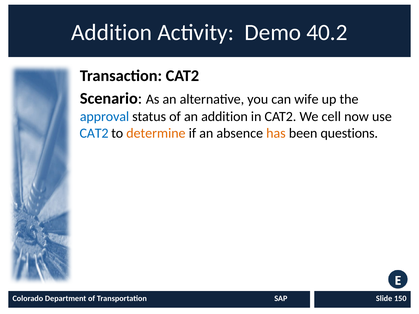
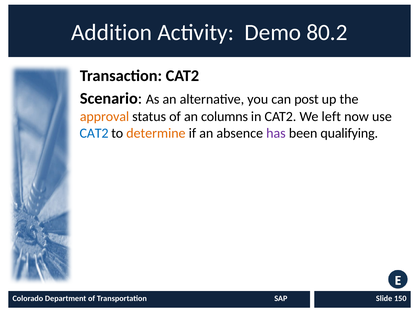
40.2: 40.2 -> 80.2
wife: wife -> post
approval colour: blue -> orange
an addition: addition -> columns
cell: cell -> left
has colour: orange -> purple
questions: questions -> qualifying
